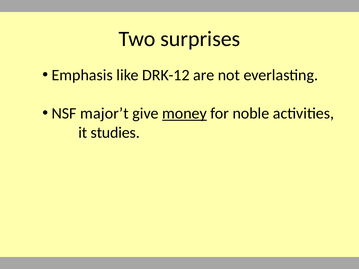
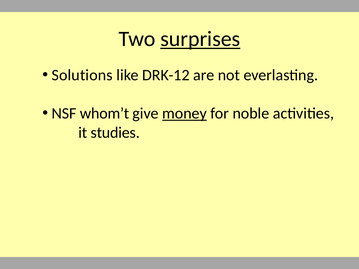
surprises underline: none -> present
Emphasis: Emphasis -> Solutions
major’t: major’t -> whom’t
